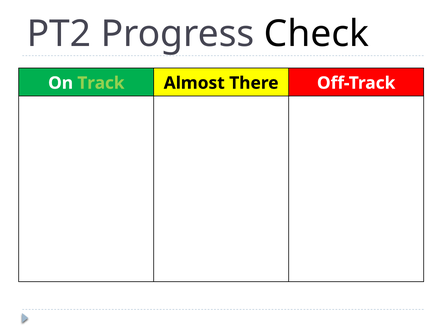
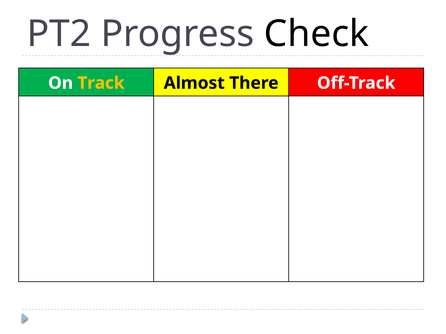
Track colour: light green -> yellow
